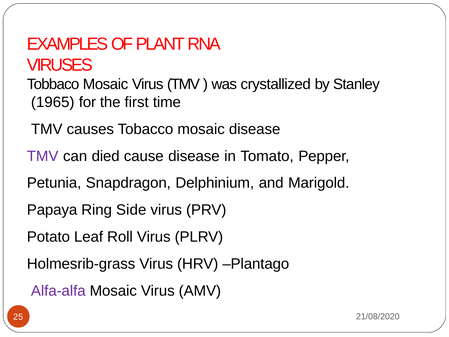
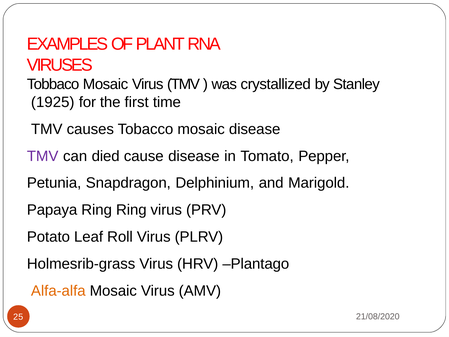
1965: 1965 -> 1925
Ring Side: Side -> Ring
Alfa-alfa colour: purple -> orange
